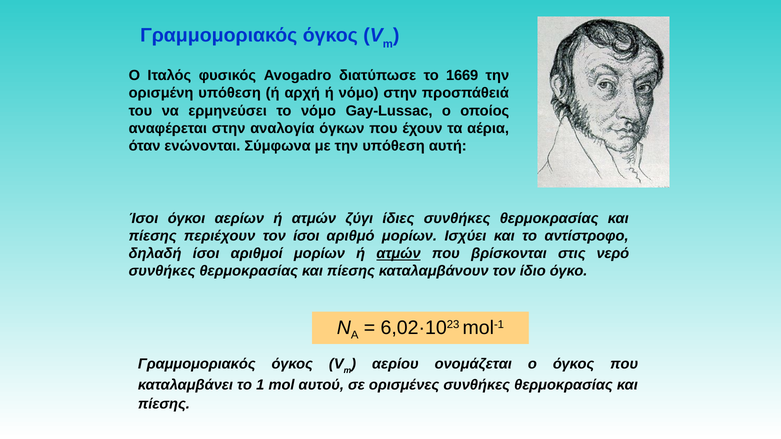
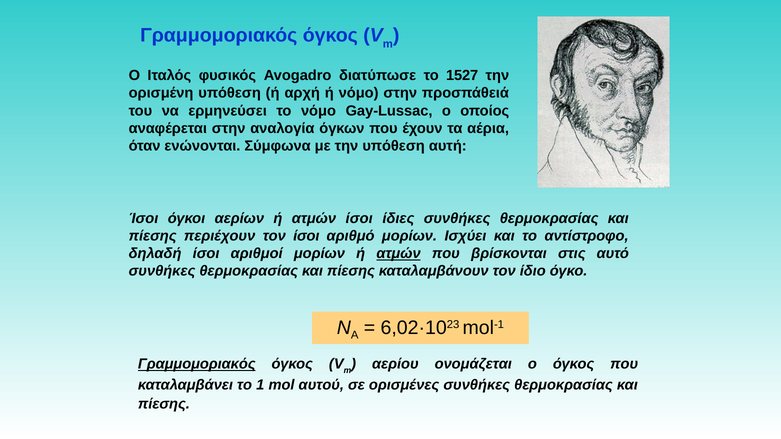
1669: 1669 -> 1527
ατμών ζύγι: ζύγι -> ίσοι
νερό: νερό -> αυτό
Γραμμομοριακός at (197, 364) underline: none -> present
